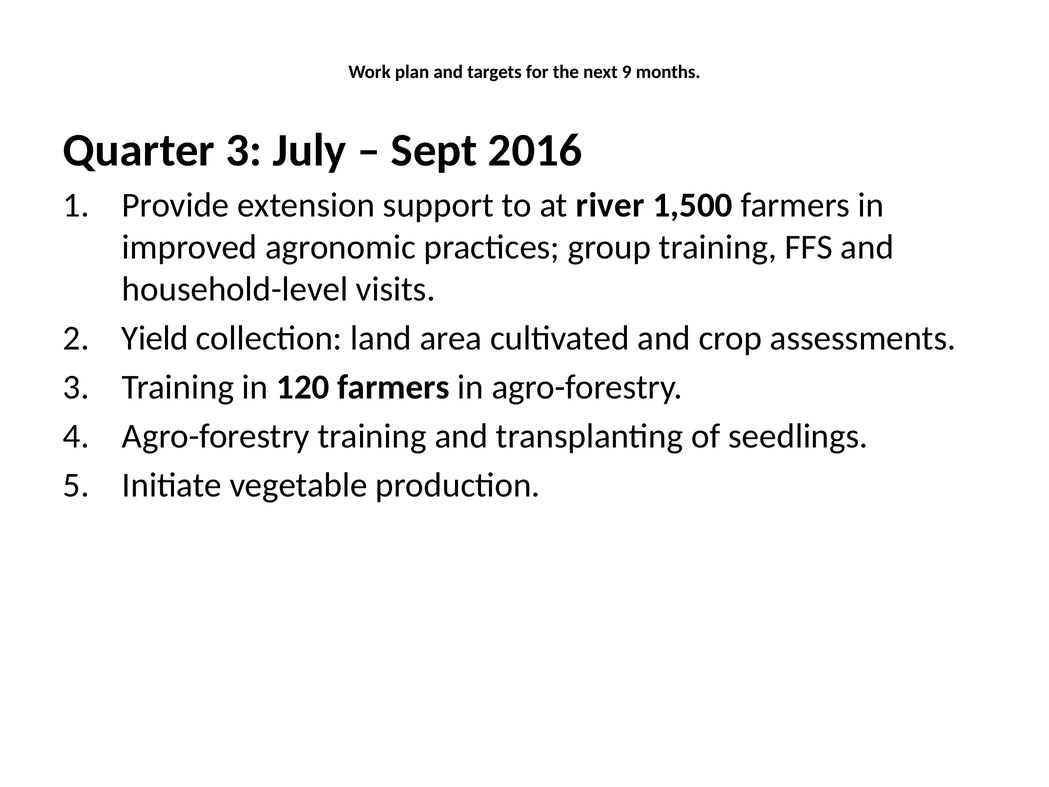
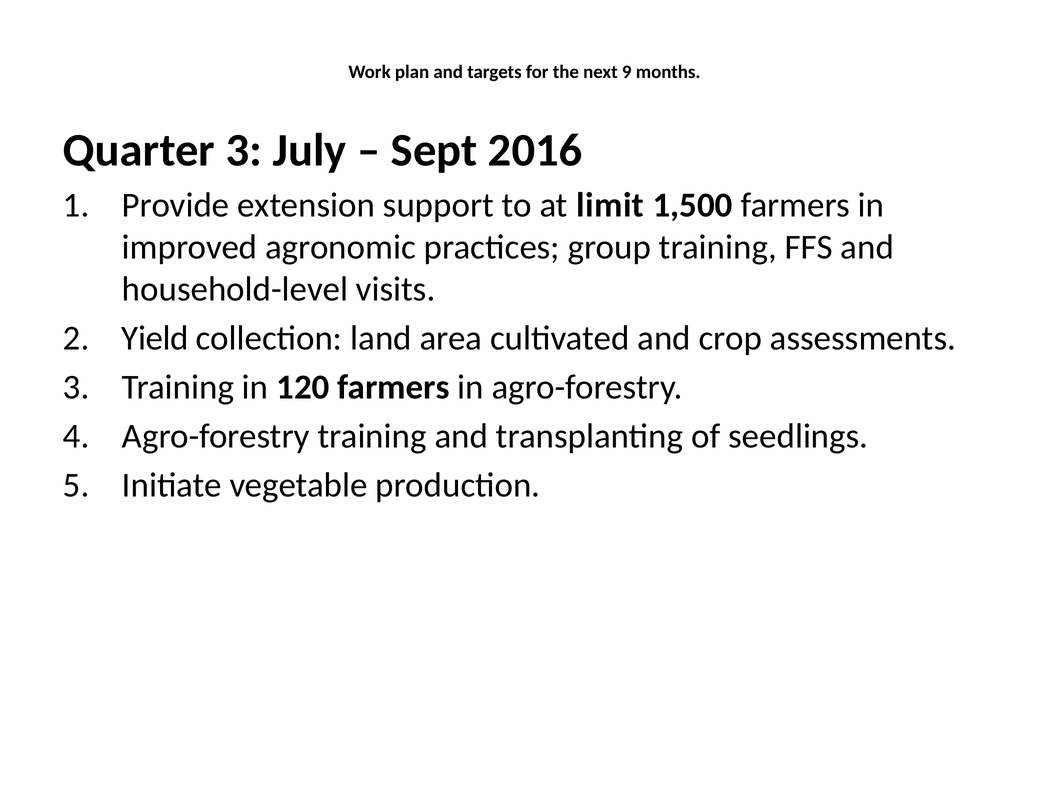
river: river -> limit
